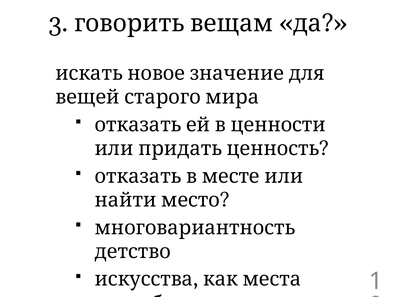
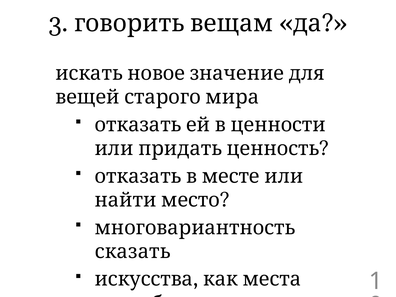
детство: детство -> сказать
